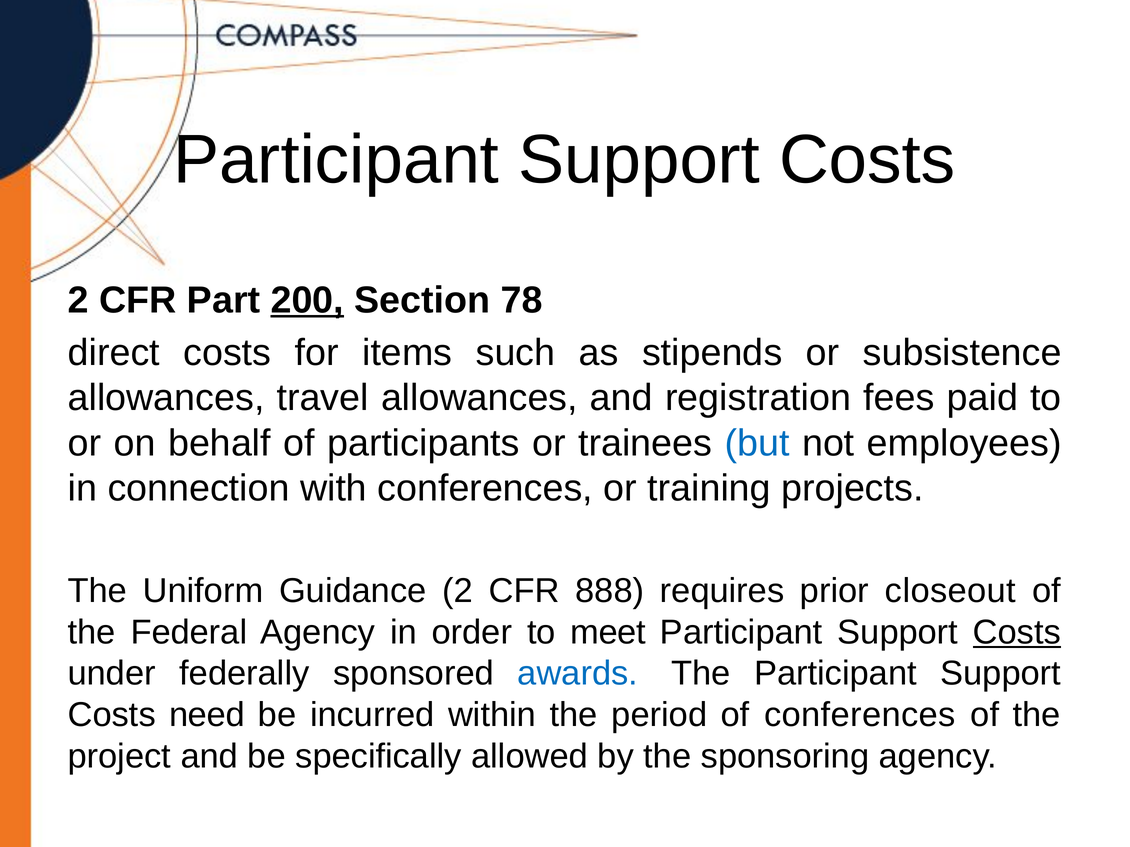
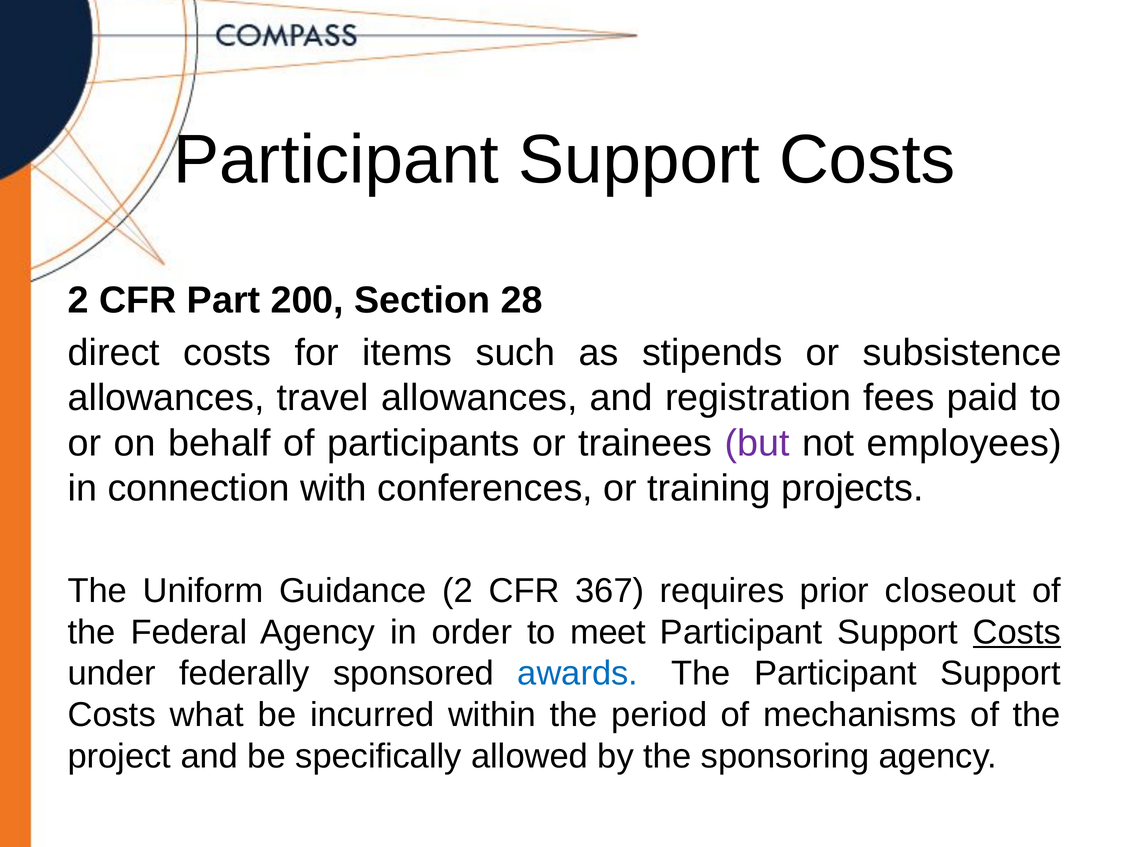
200 underline: present -> none
78: 78 -> 28
but colour: blue -> purple
888: 888 -> 367
need: need -> what
of conferences: conferences -> mechanisms
